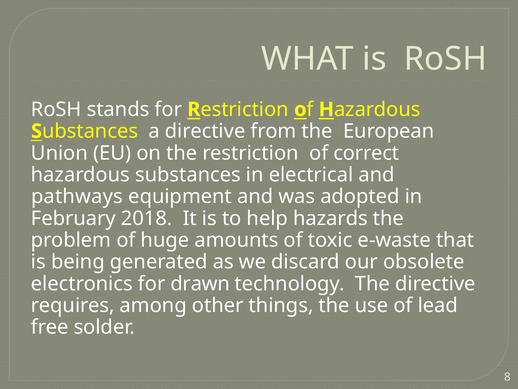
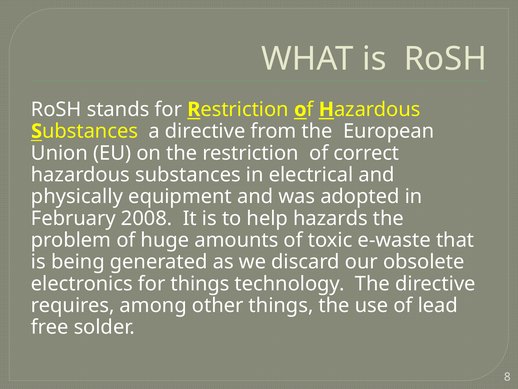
pathways: pathways -> physically
2018: 2018 -> 2008
for drawn: drawn -> things
